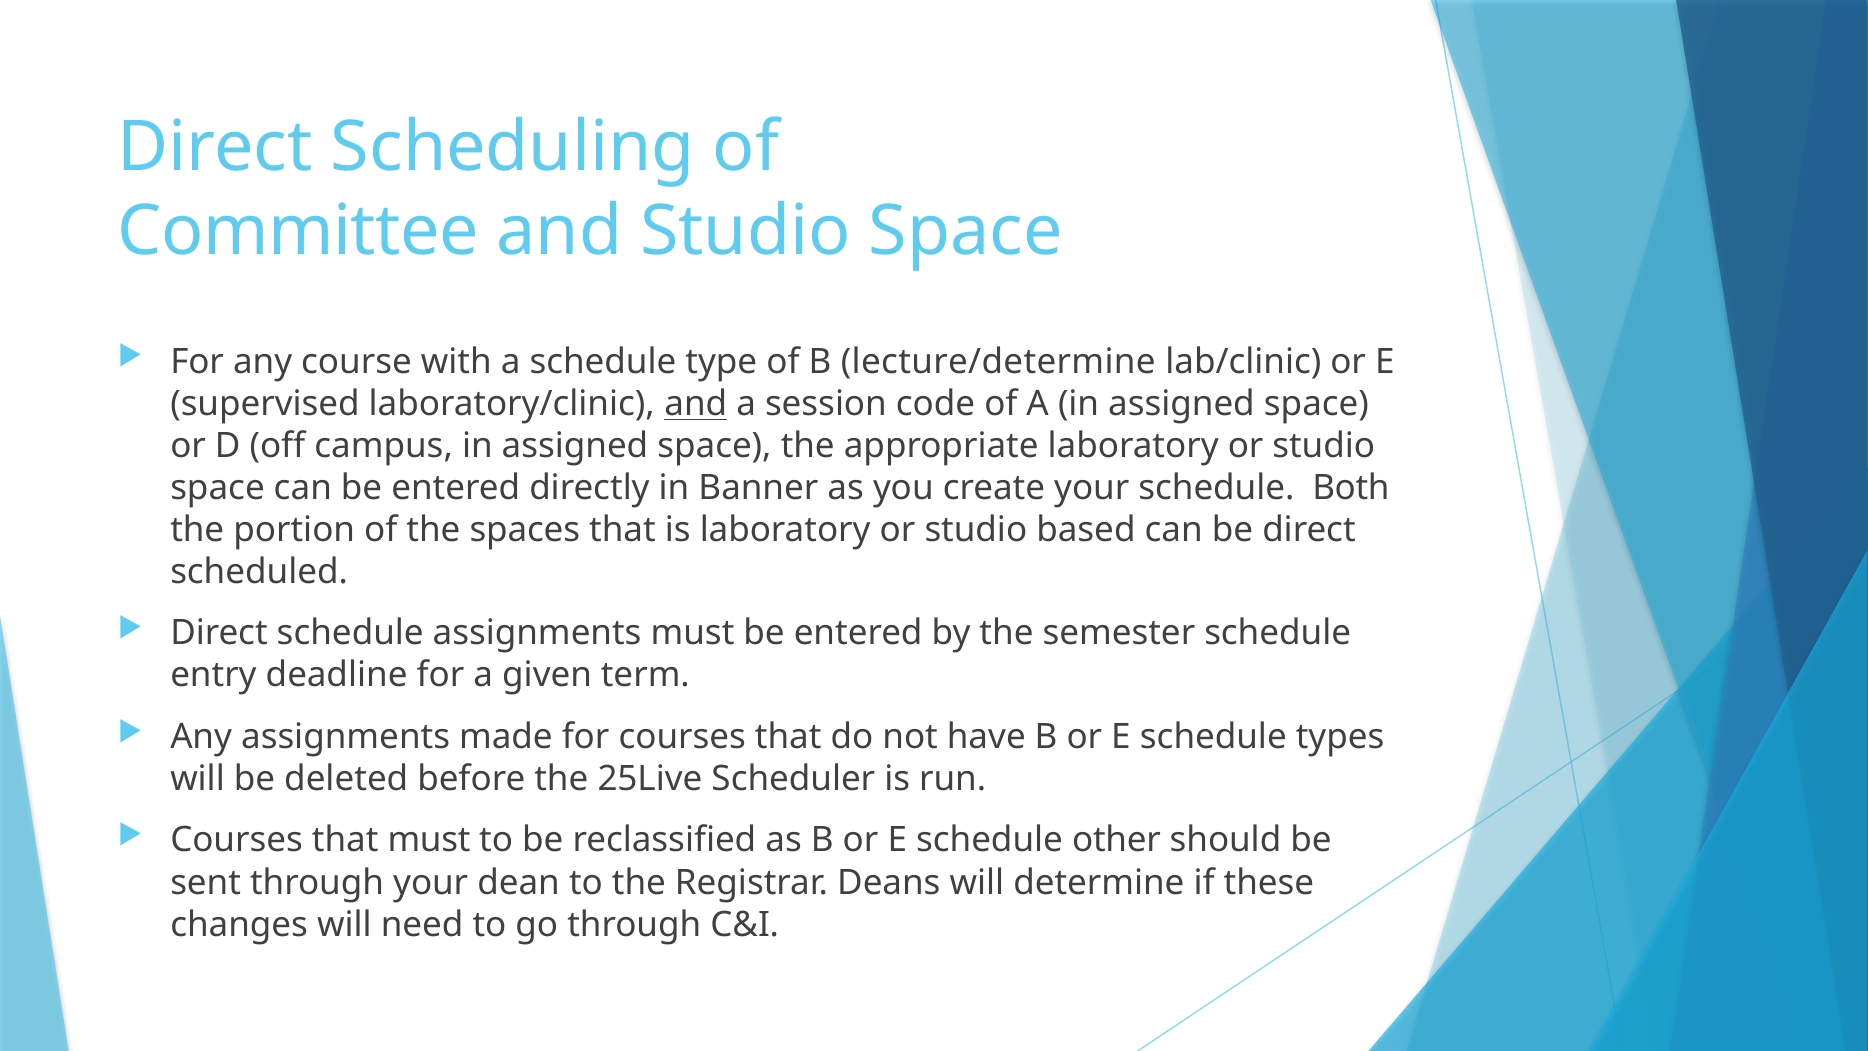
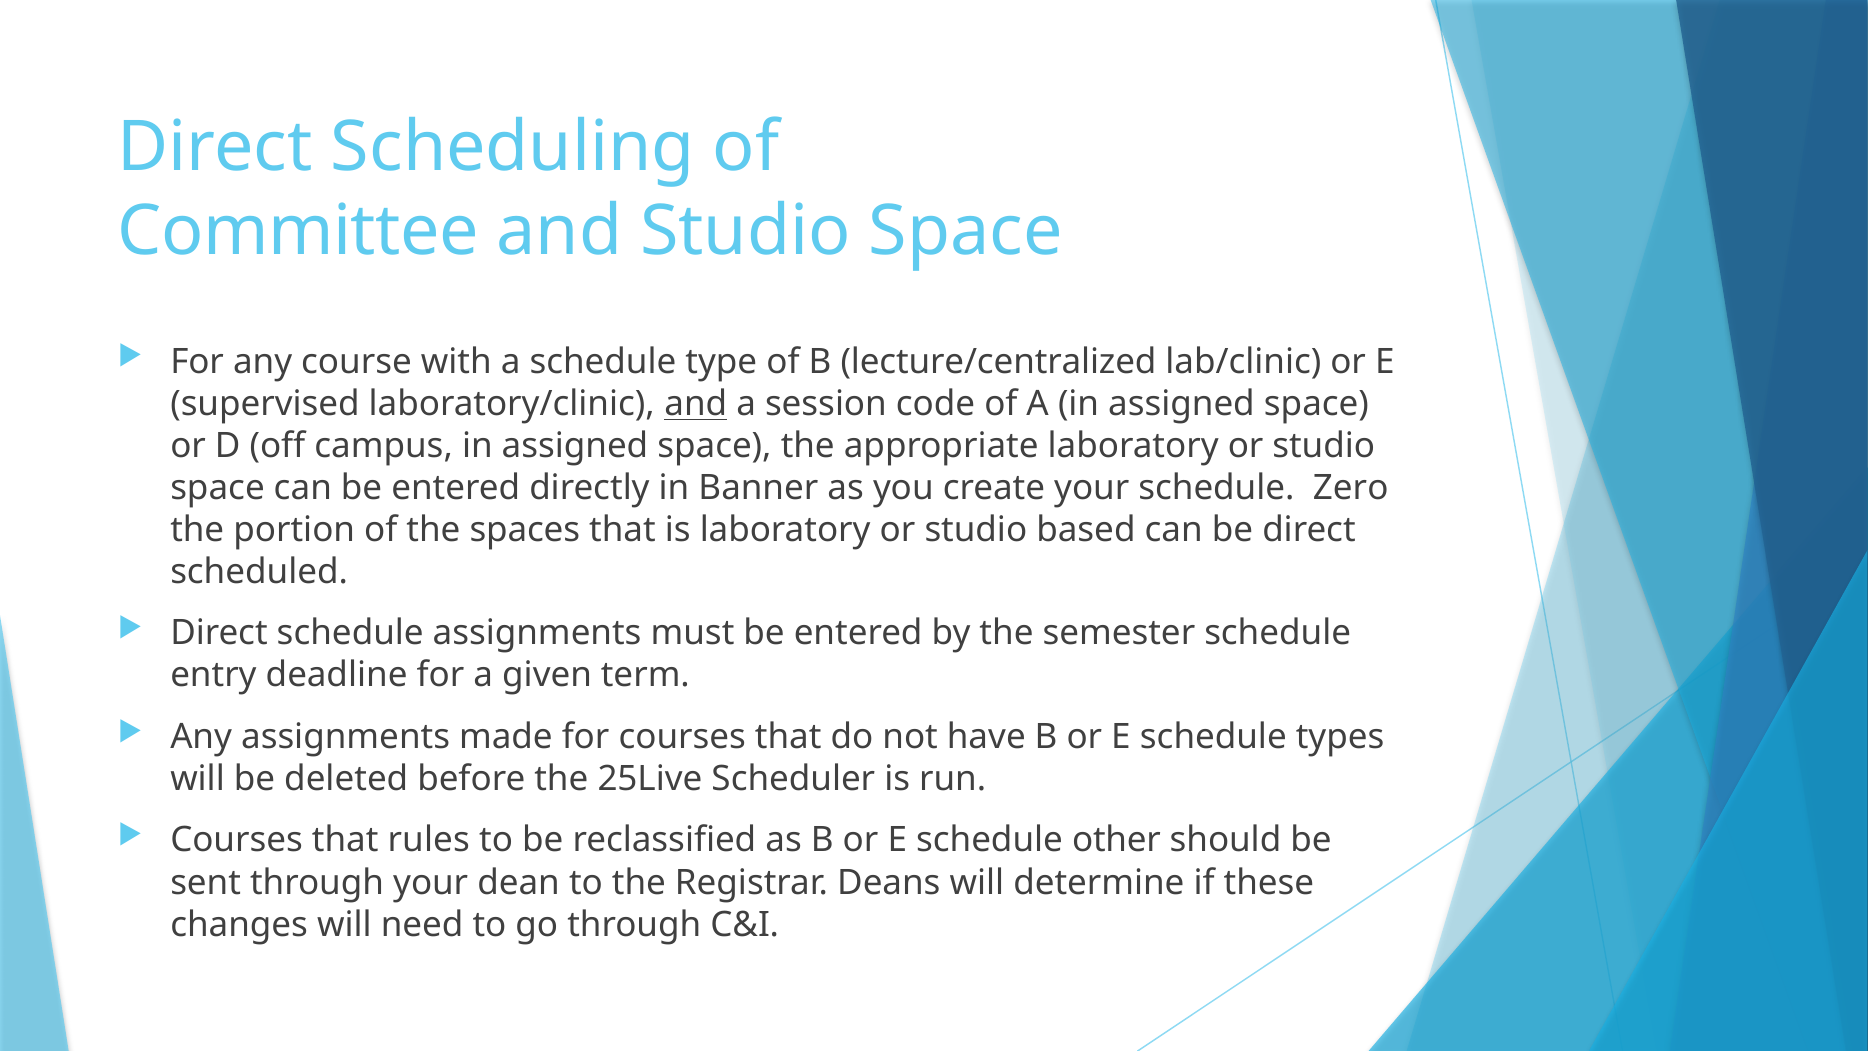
lecture/determine: lecture/determine -> lecture/centralized
Both: Both -> Zero
that must: must -> rules
